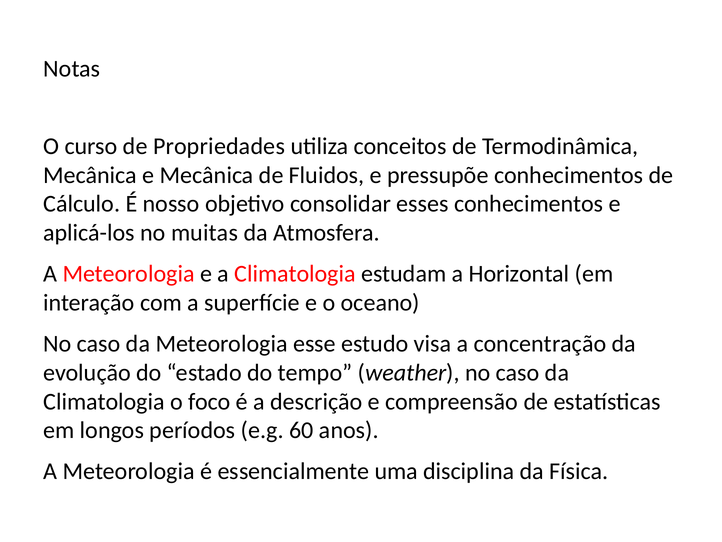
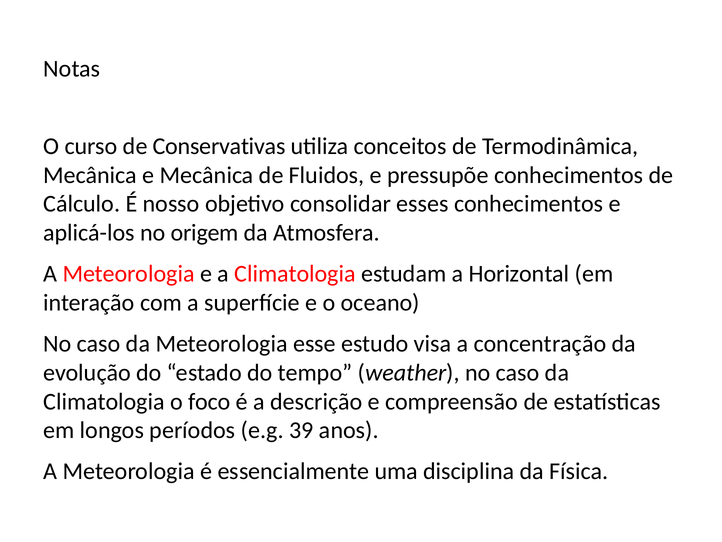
Propriedades: Propriedades -> Conservativas
muitas: muitas -> origem
60: 60 -> 39
